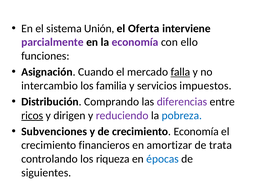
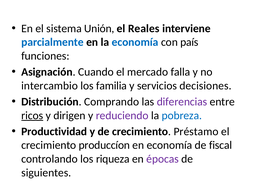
Oferta: Oferta -> Reales
parcialmente colour: purple -> blue
economía at (135, 42) colour: purple -> blue
ello: ello -> país
falla underline: present -> none
impuestos: impuestos -> decisiones
Subvenciones: Subvenciones -> Productividad
crecimiento Economía: Economía -> Préstamo
financieros: financieros -> produccíon
en amortizar: amortizar -> economía
trata: trata -> fiscal
épocas colour: blue -> purple
